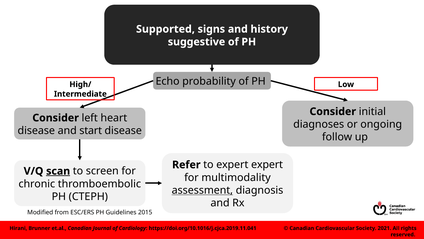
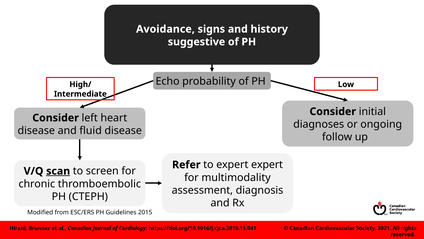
Supported: Supported -> Avoidance
start: start -> fluid
assessment underline: present -> none
